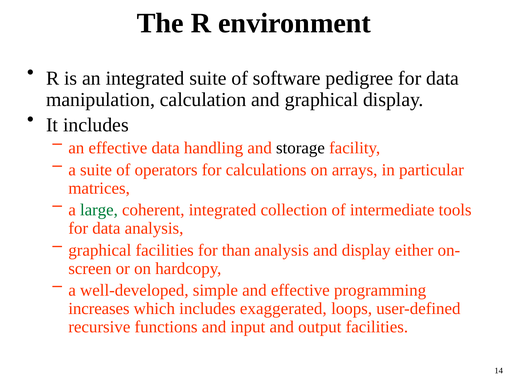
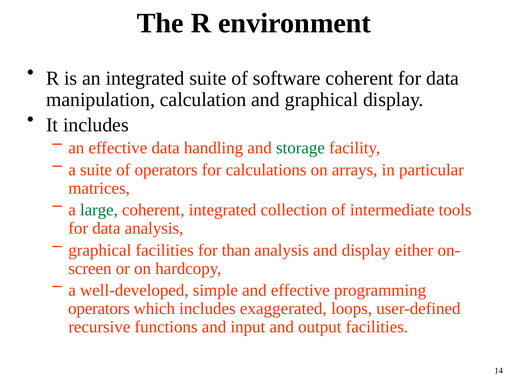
software pedigree: pedigree -> coherent
storage colour: black -> green
increases at (99, 309): increases -> operators
